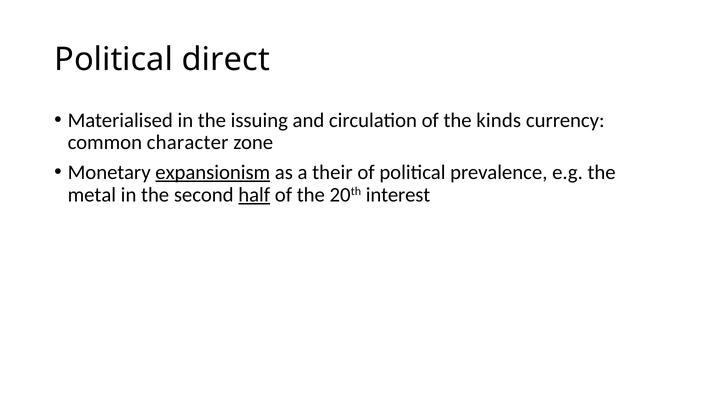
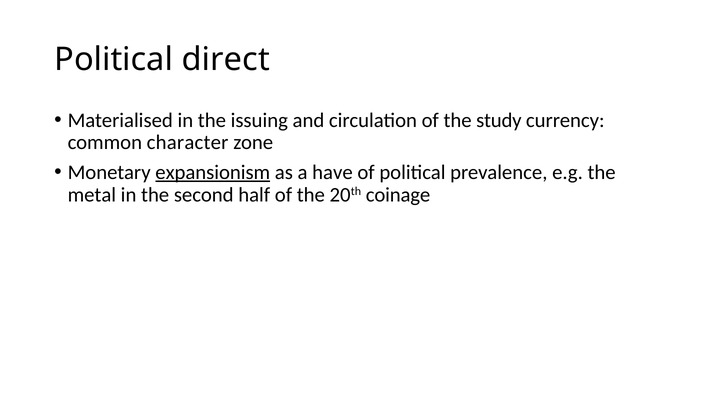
kinds: kinds -> study
their: their -> have
half underline: present -> none
interest: interest -> coinage
